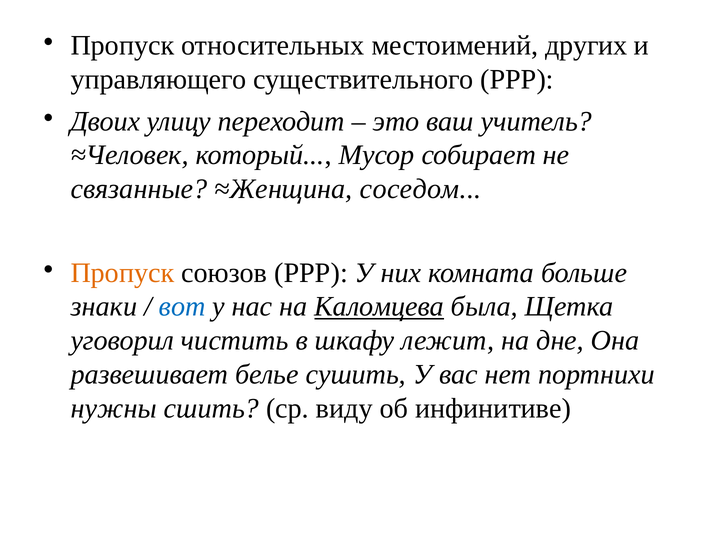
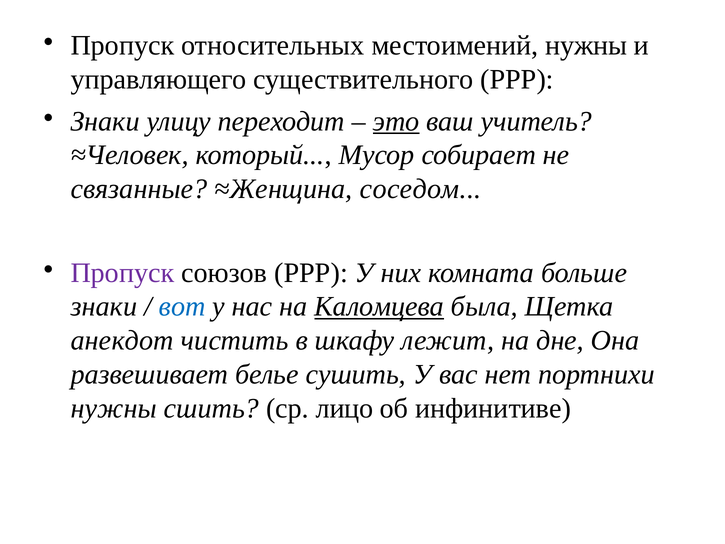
местоимений других: других -> нужны
Двоих at (105, 121): Двоих -> Знаки
это underline: none -> present
Пропуск at (122, 273) colour: orange -> purple
уговорил: уговорил -> анекдот
виду: виду -> лицо
